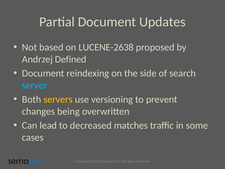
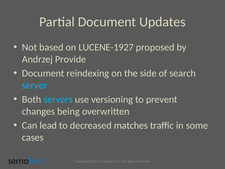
LUCENE-2638: LUCENE-2638 -> LUCENE-1927
Defined: Defined -> Provide
servers colour: yellow -> light blue
